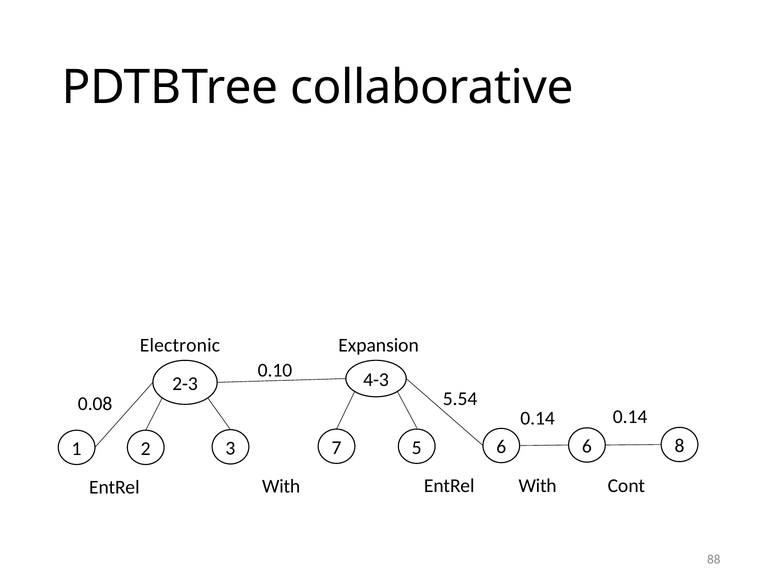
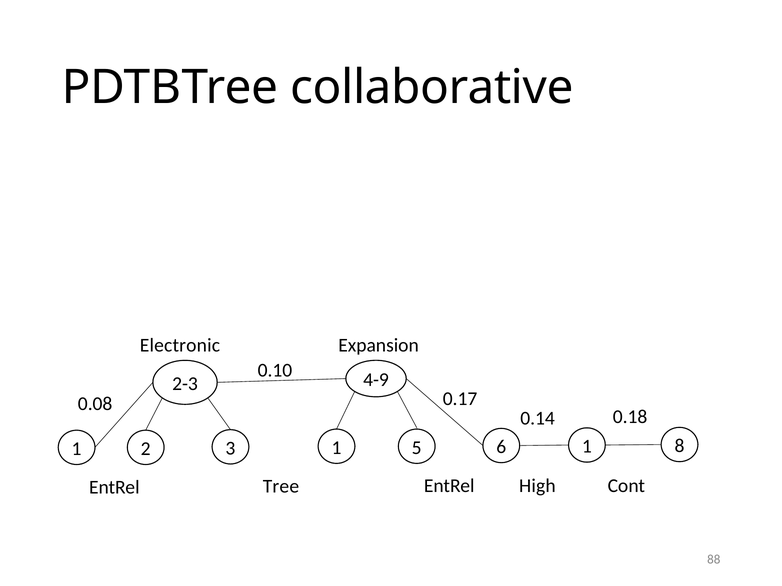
4-3: 4-3 -> 4-9
5.54: 5.54 -> 0.17
0.14 0.14: 0.14 -> 0.18
3 7: 7 -> 1
6 6: 6 -> 1
With at (538, 486): With -> High
With at (281, 486): With -> Tree
